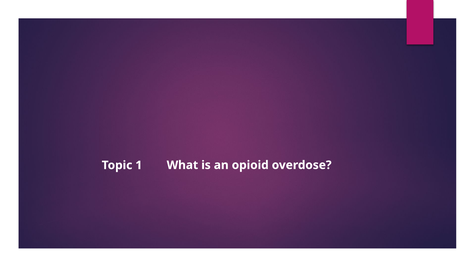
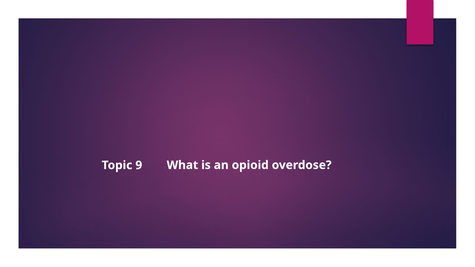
1: 1 -> 9
